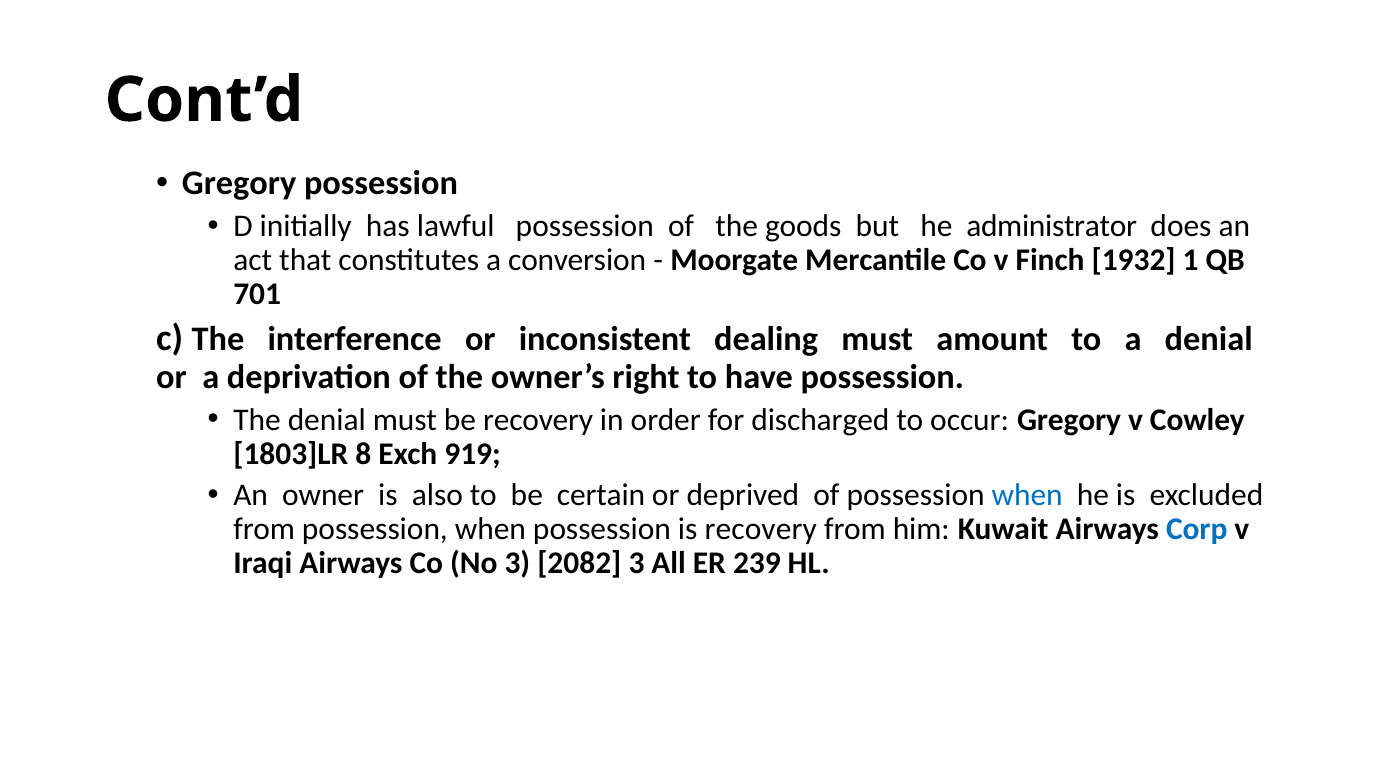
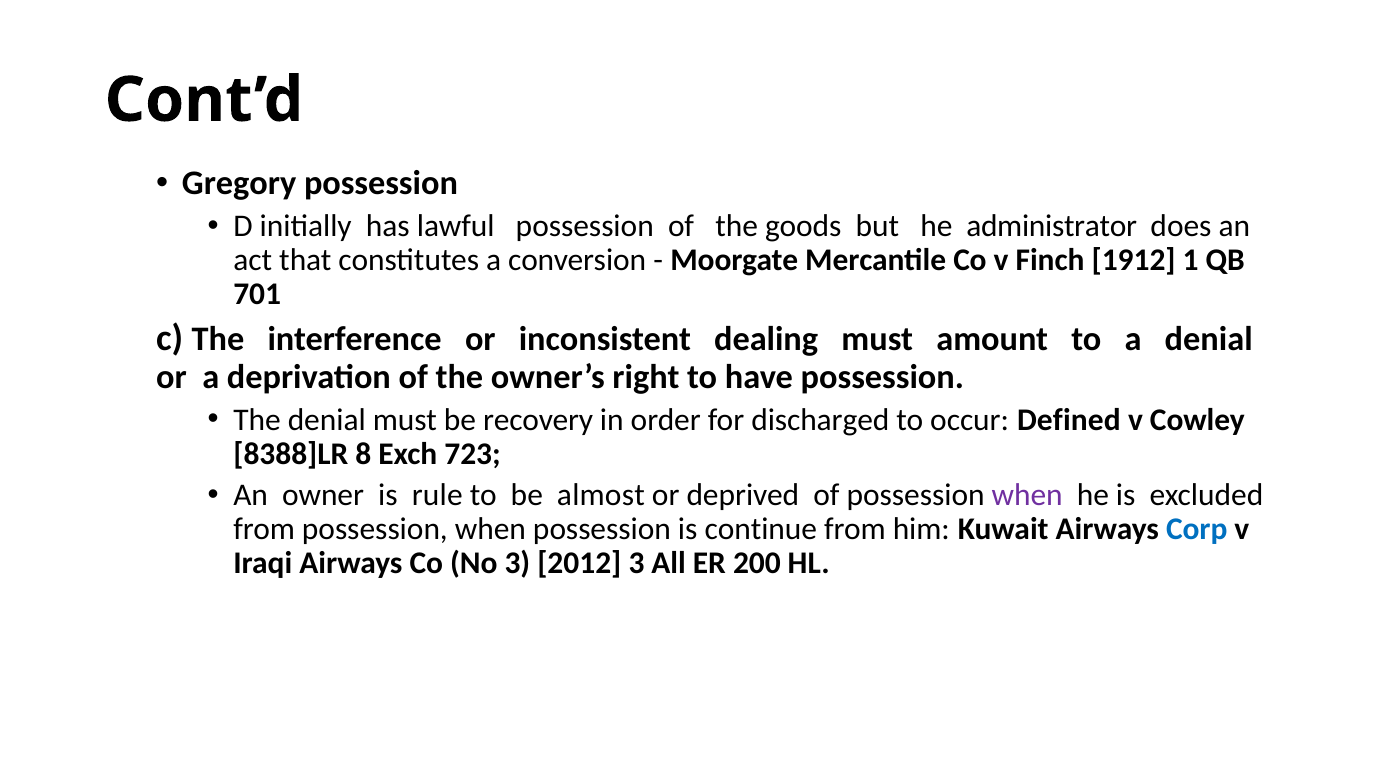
1932: 1932 -> 1912
occur Gregory: Gregory -> Defined
1803]LR: 1803]LR -> 8388]LR
919: 919 -> 723
also: also -> rule
certain: certain -> almost
when at (1027, 494) colour: blue -> purple
is recovery: recovery -> continue
2082: 2082 -> 2012
239: 239 -> 200
